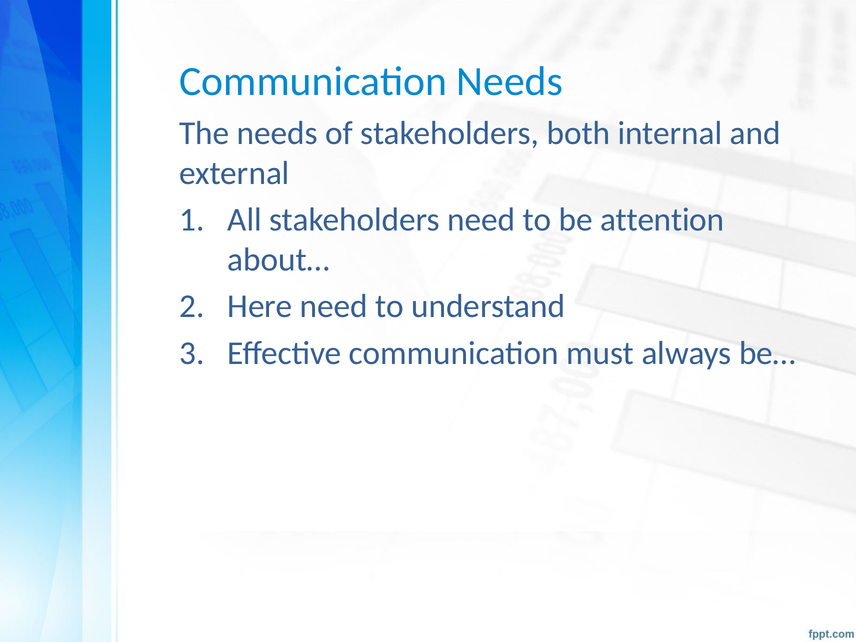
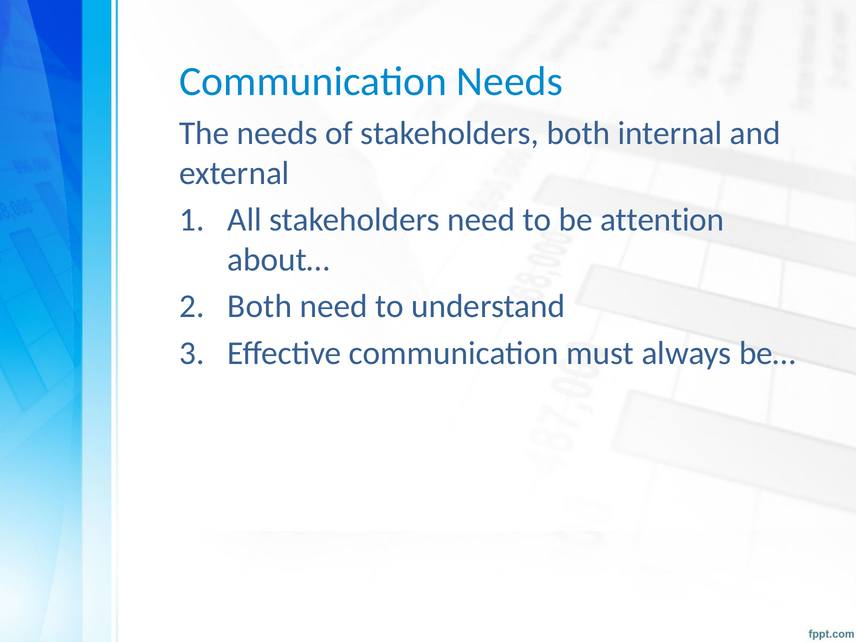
Here at (260, 306): Here -> Both
